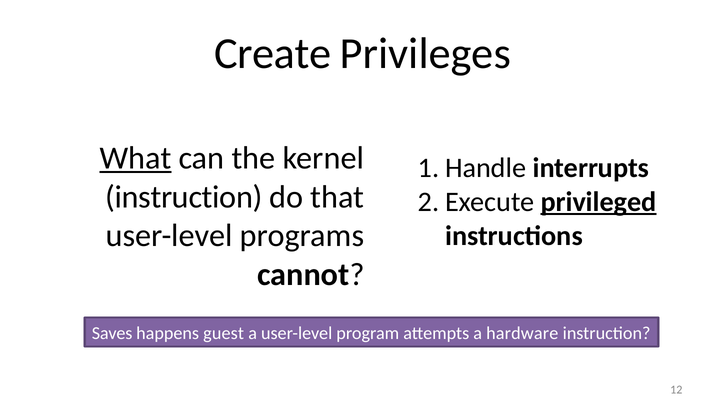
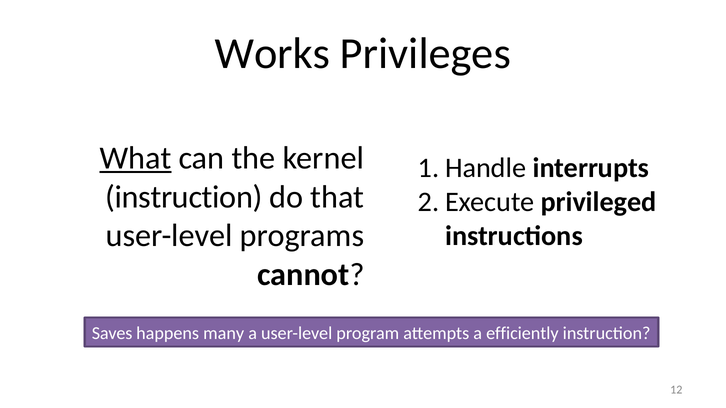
Create: Create -> Works
privileged underline: present -> none
guest: guest -> many
hardware: hardware -> efficiently
